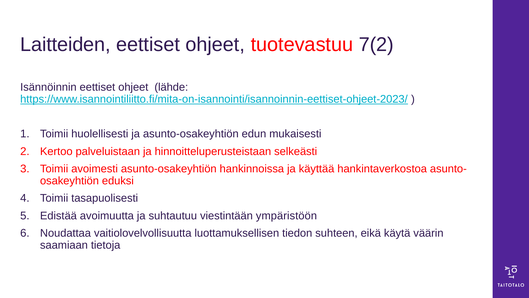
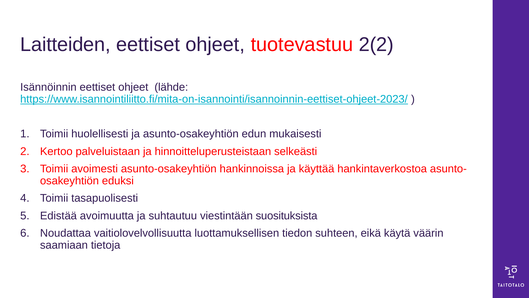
7(2: 7(2 -> 2(2
ympäristöön: ympäristöön -> suosituksista
